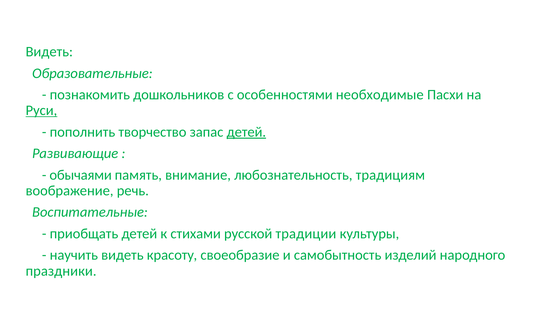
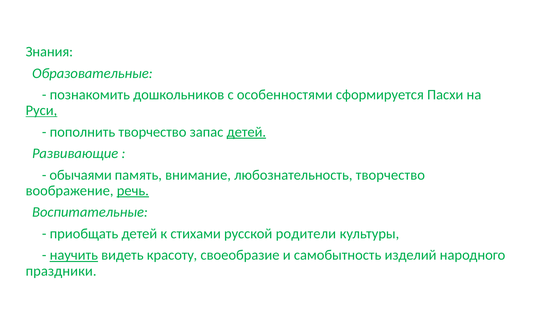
Видеть at (49, 52): Видеть -> Знания
необходимые: необходимые -> сформируется
любознательность традициям: традициям -> творчество
речь underline: none -> present
традиции: традиции -> родители
научить underline: none -> present
